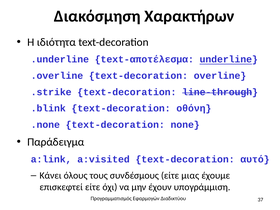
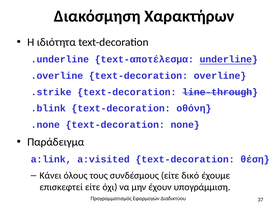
αυτό: αυτό -> θέση
μιας: μιας -> δικό
